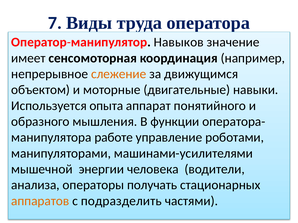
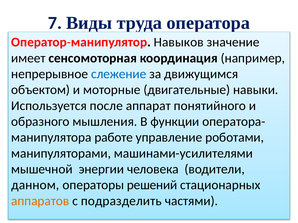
слежение colour: orange -> blue
опыта: опыта -> после
анализа: анализа -> данном
получать: получать -> решений
